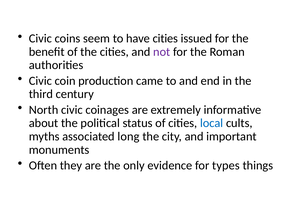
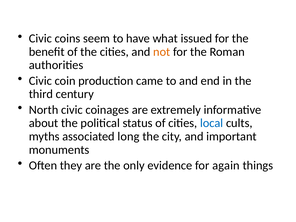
have cities: cities -> what
not colour: purple -> orange
types: types -> again
